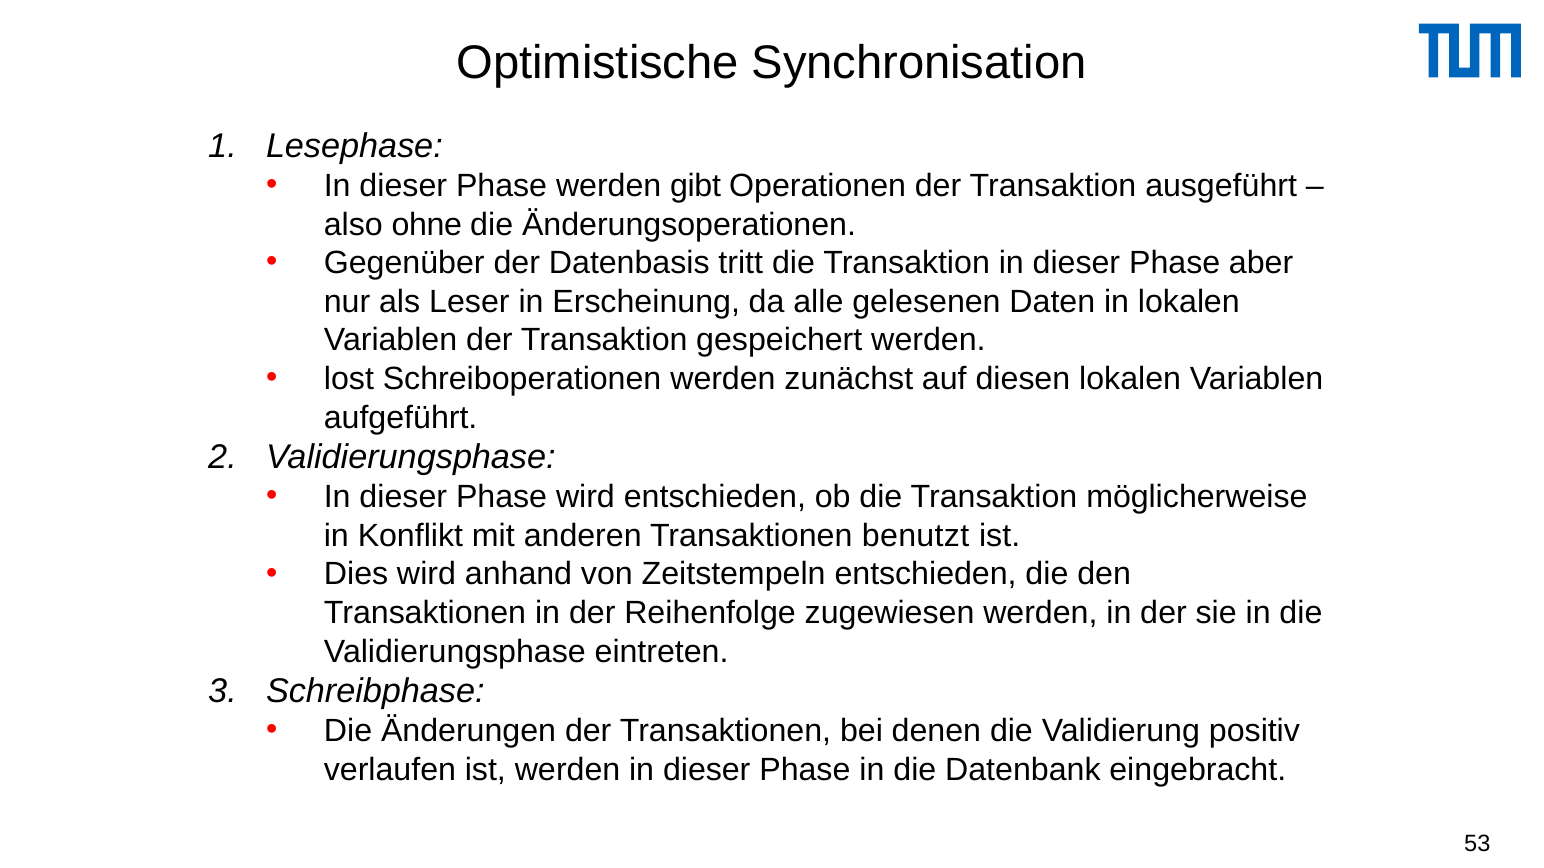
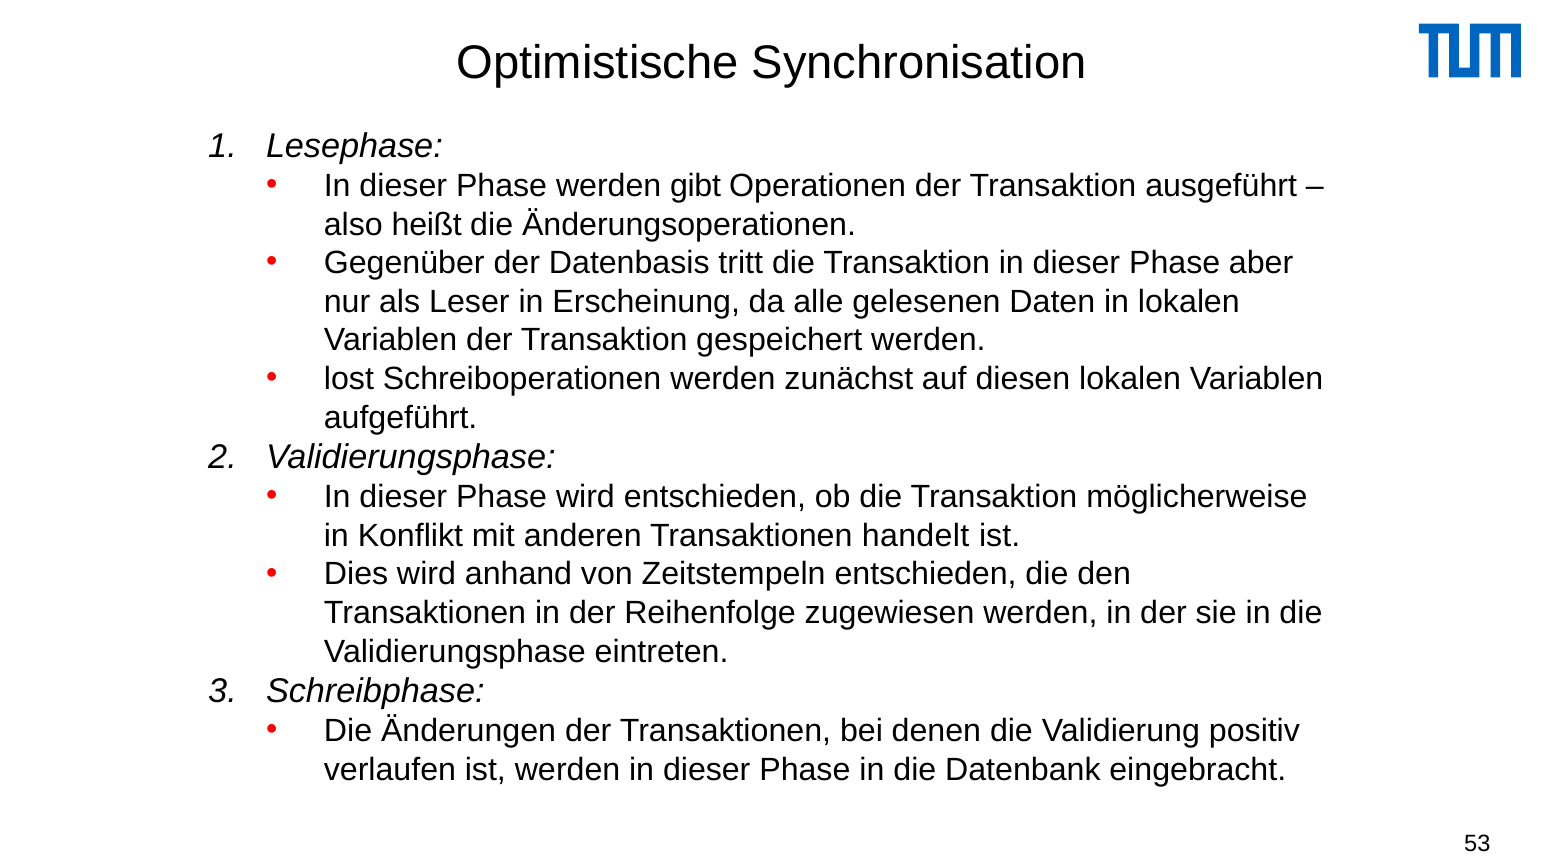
ohne: ohne -> heißt
benutzt: benutzt -> handelt
